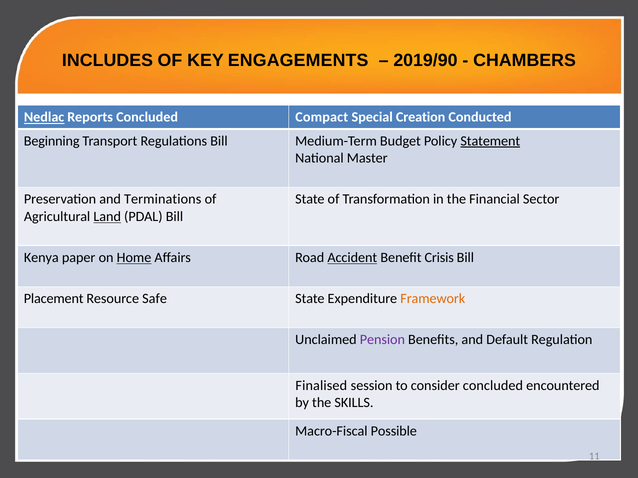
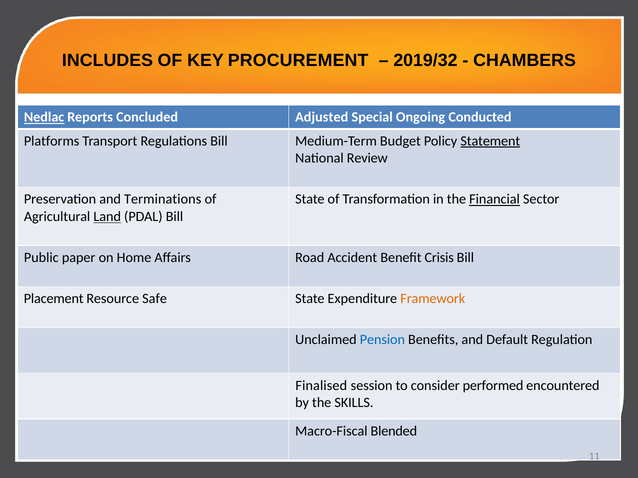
ENGAGEMENTS: ENGAGEMENTS -> PROCUREMENT
2019/90: 2019/90 -> 2019/32
Compact: Compact -> Adjusted
Creation: Creation -> Ongoing
Beginning: Beginning -> Platforms
Master: Master -> Review
Financial underline: none -> present
Kenya: Kenya -> Public
Home underline: present -> none
Accident underline: present -> none
Pension colour: purple -> blue
consider concluded: concluded -> performed
Possible: Possible -> Blended
